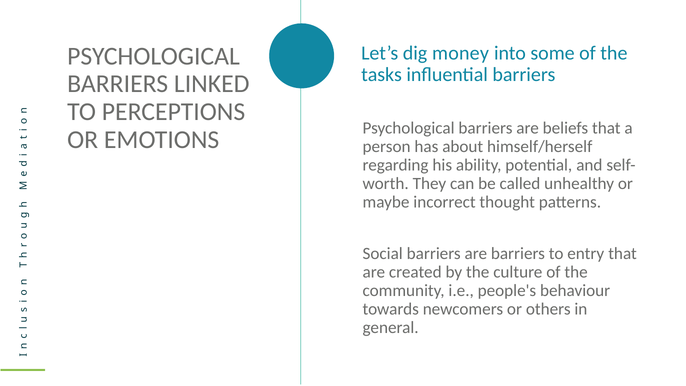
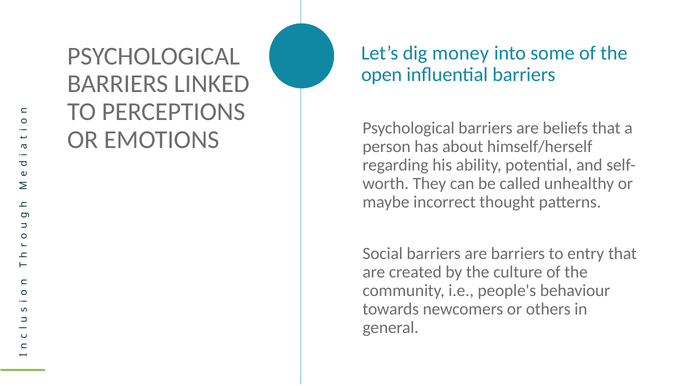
tasks: tasks -> open
